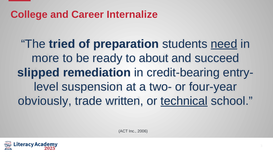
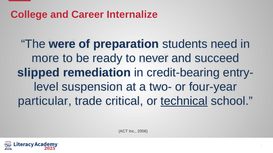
tried: tried -> were
need underline: present -> none
about: about -> never
obviously: obviously -> particular
written: written -> critical
